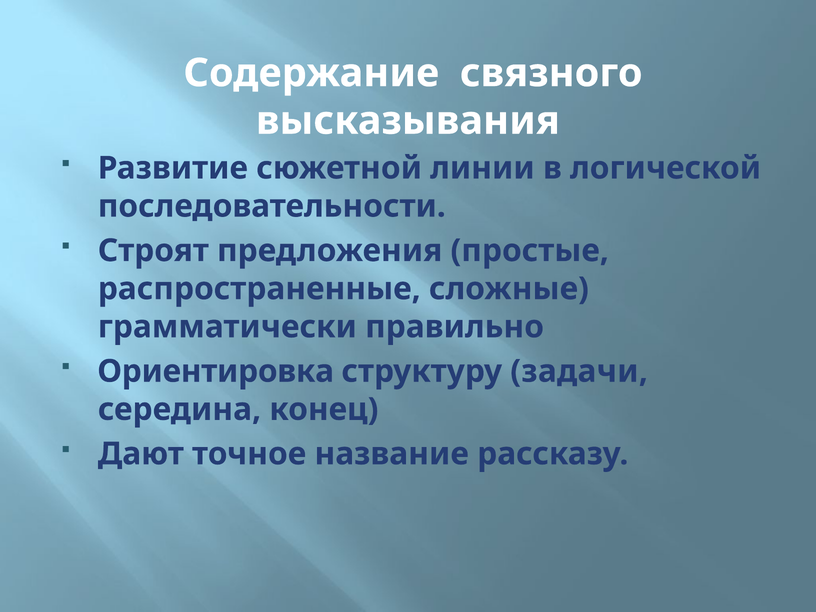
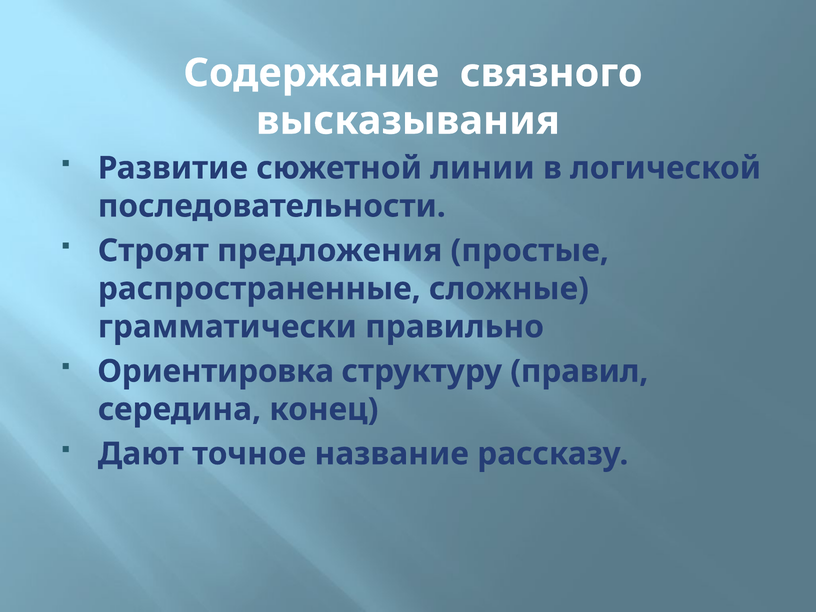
задачи: задачи -> правил
